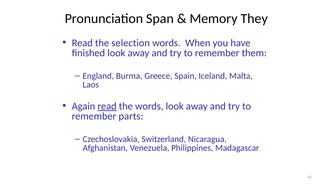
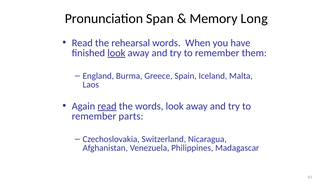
They: They -> Long
selection: selection -> rehearsal
look at (116, 53) underline: none -> present
